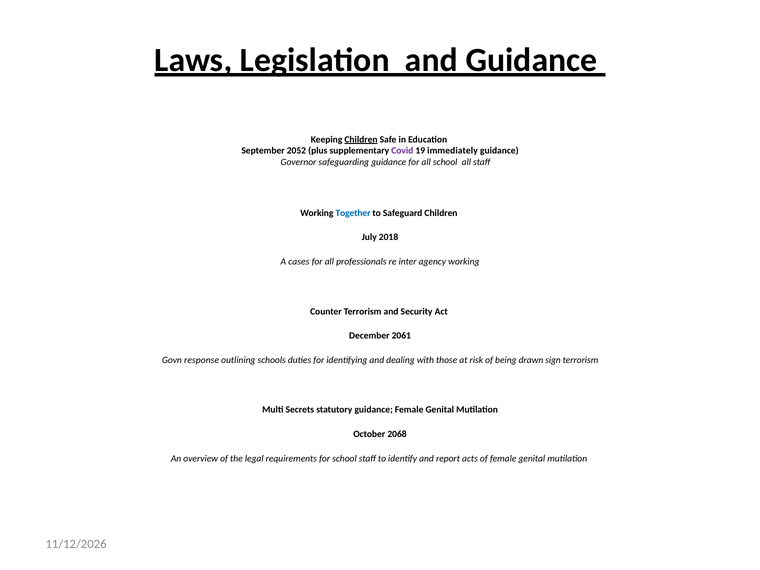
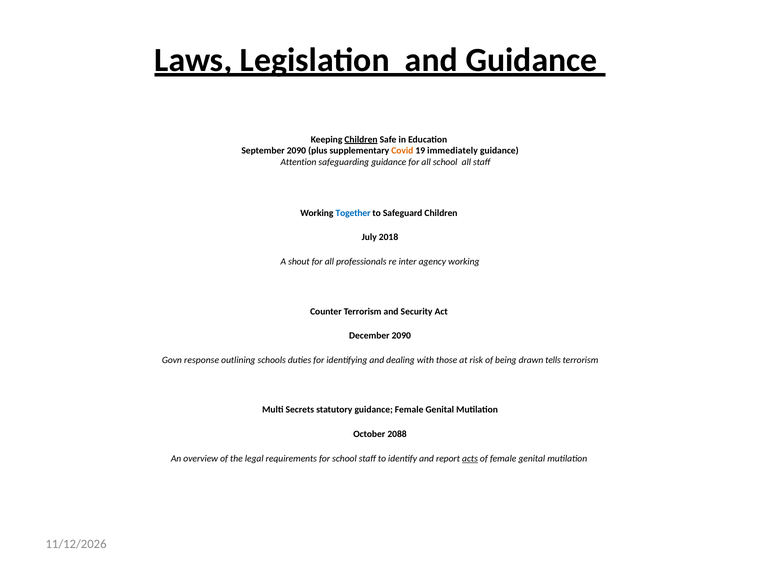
September 2052: 2052 -> 2090
Covid colour: purple -> orange
Governor: Governor -> Attention
cases: cases -> shout
December 2061: 2061 -> 2090
sign: sign -> tells
2068: 2068 -> 2088
acts underline: none -> present
